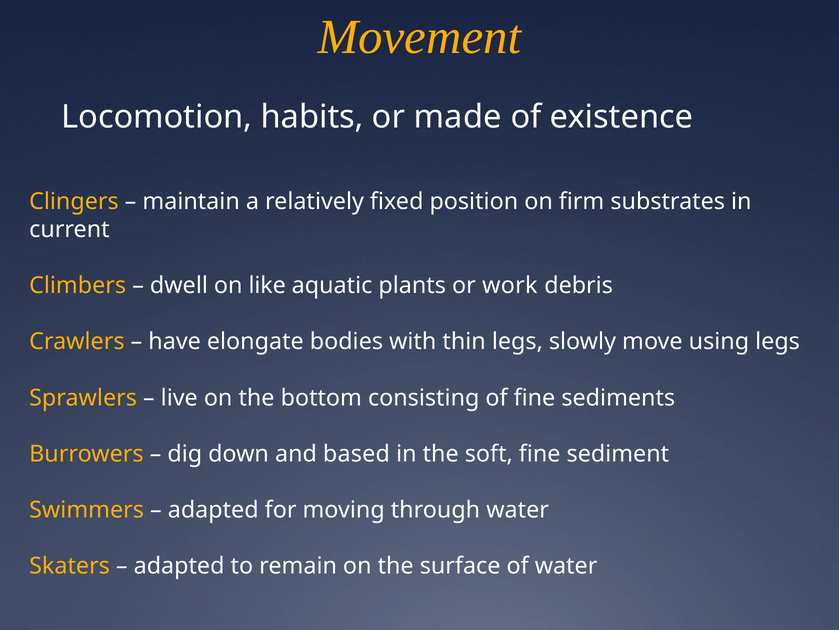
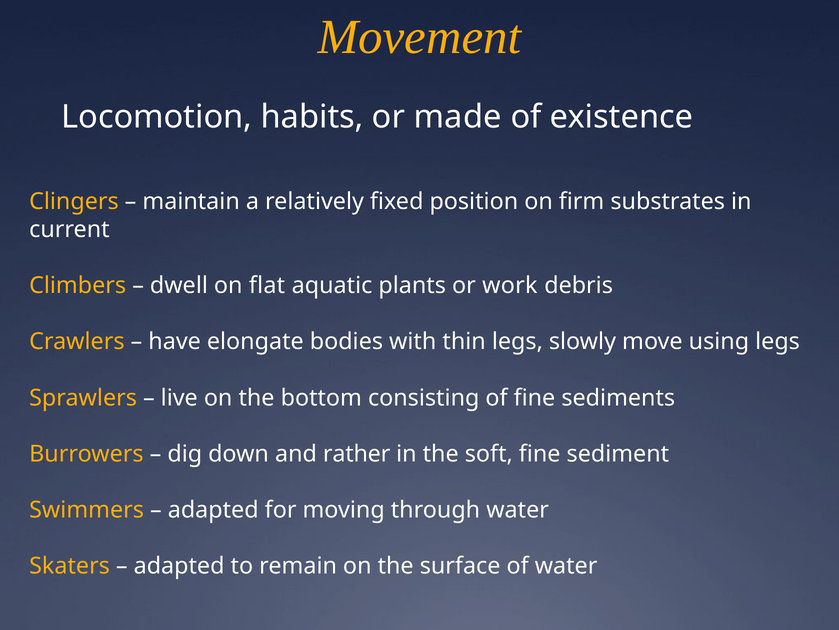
like: like -> flat
based: based -> rather
